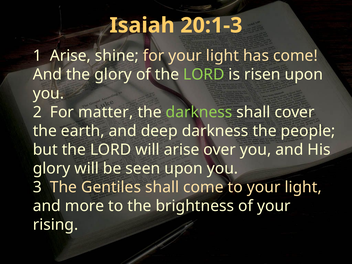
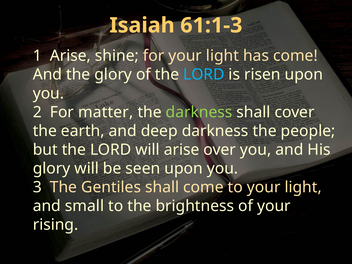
20:1-3: 20:1-3 -> 61:1-3
LORD at (204, 75) colour: light green -> light blue
more: more -> small
